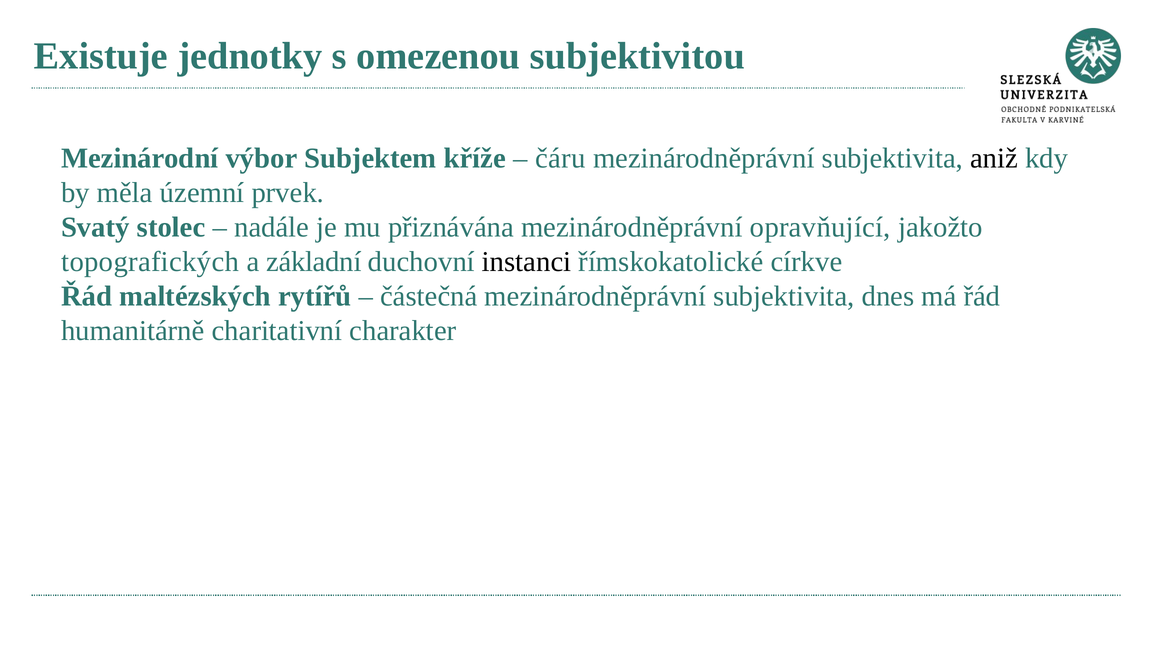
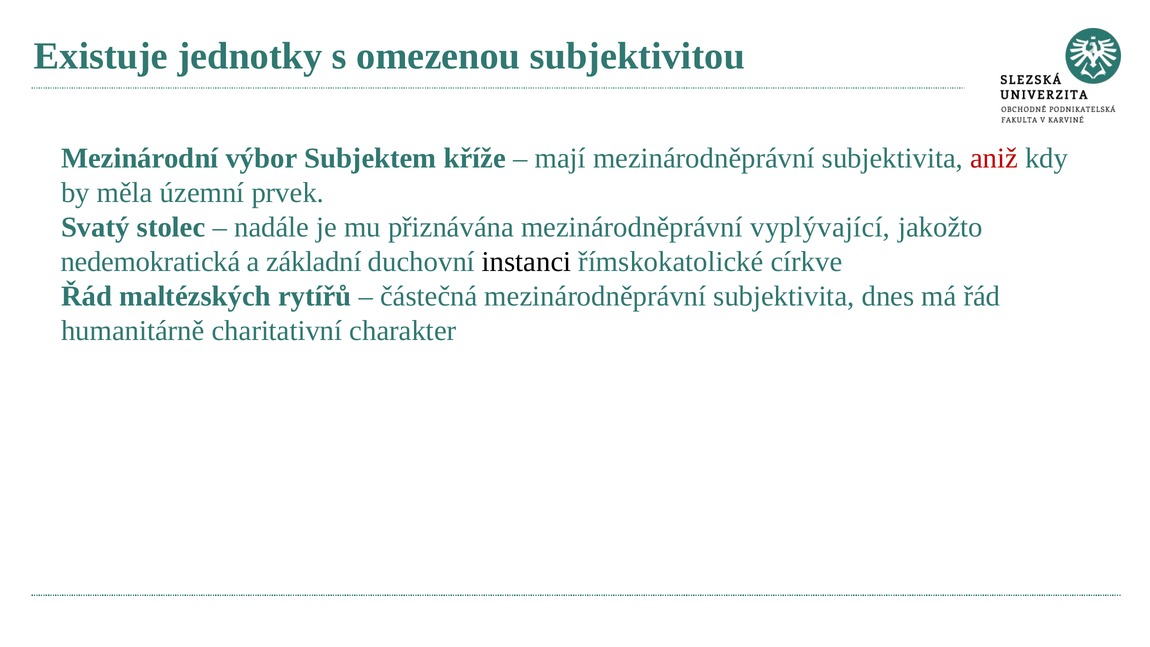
čáru: čáru -> mají
aniž colour: black -> red
opravňující: opravňující -> vyplývající
topografických: topografických -> nedemokratická
